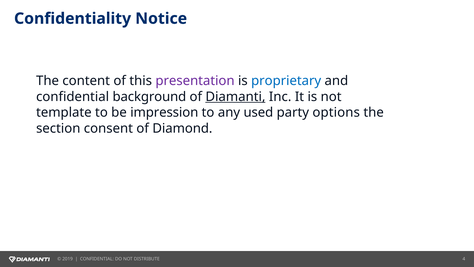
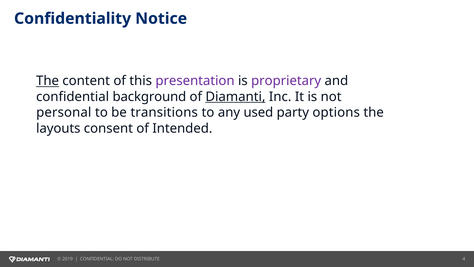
The at (48, 81) underline: none -> present
proprietary colour: blue -> purple
template: template -> personal
impression: impression -> transitions
section: section -> layouts
Diamond: Diamond -> Intended
